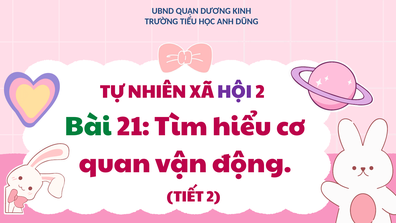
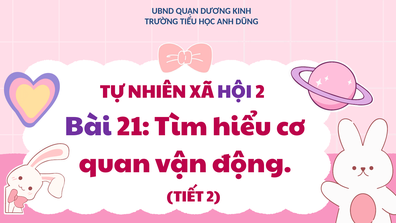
Bài colour: green -> purple
